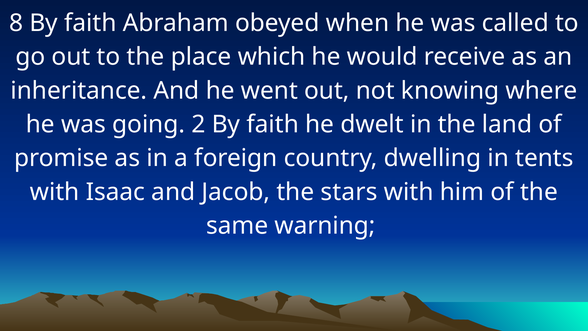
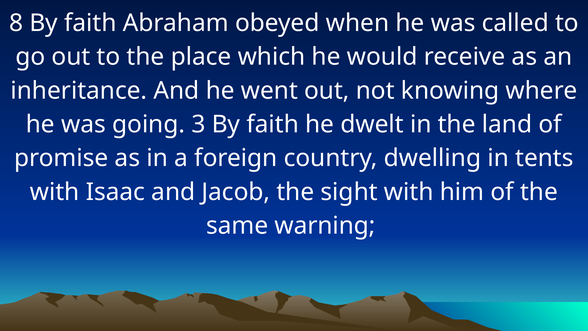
2: 2 -> 3
stars: stars -> sight
